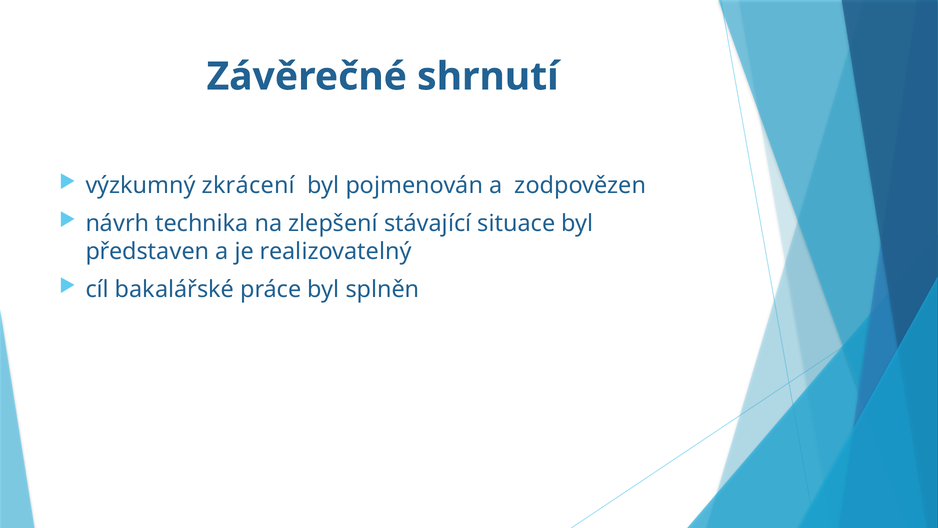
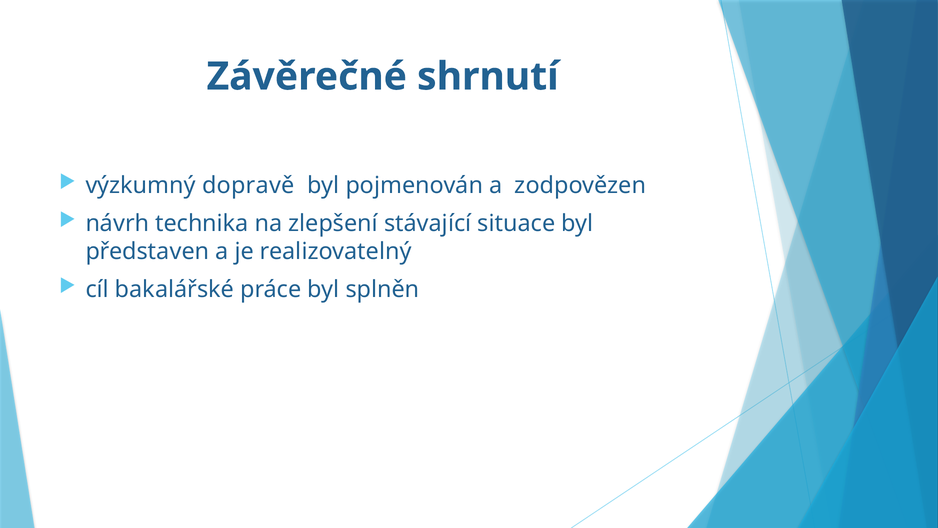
zkrácení: zkrácení -> dopravě
